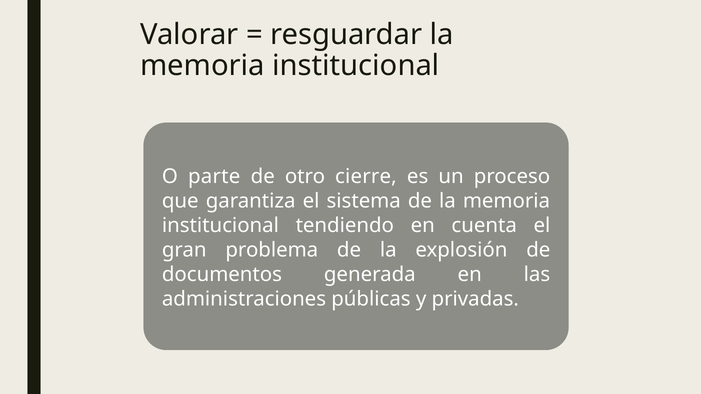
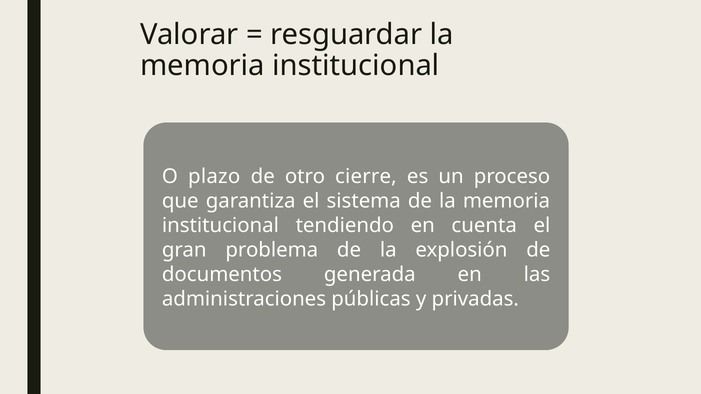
parte: parte -> plazo
